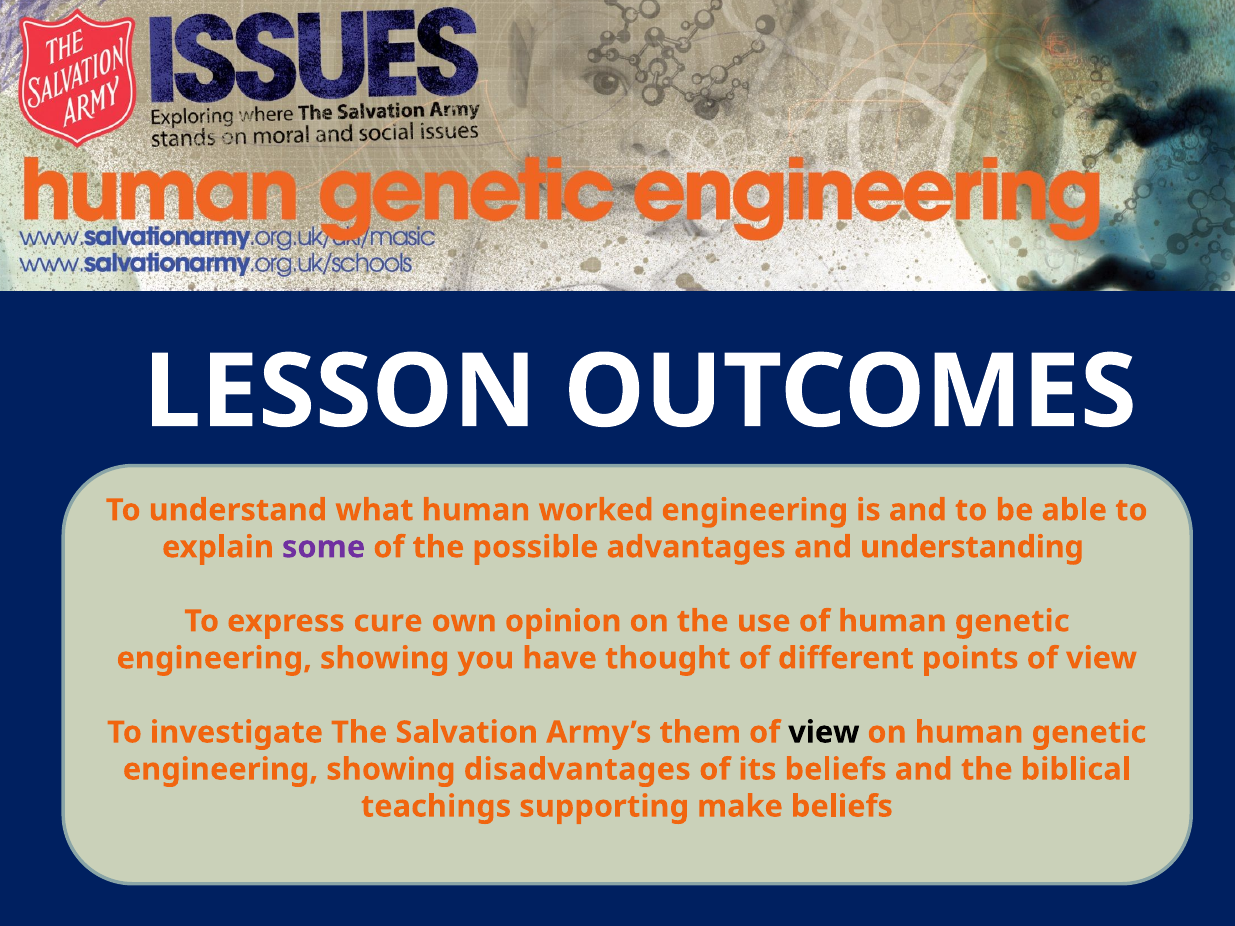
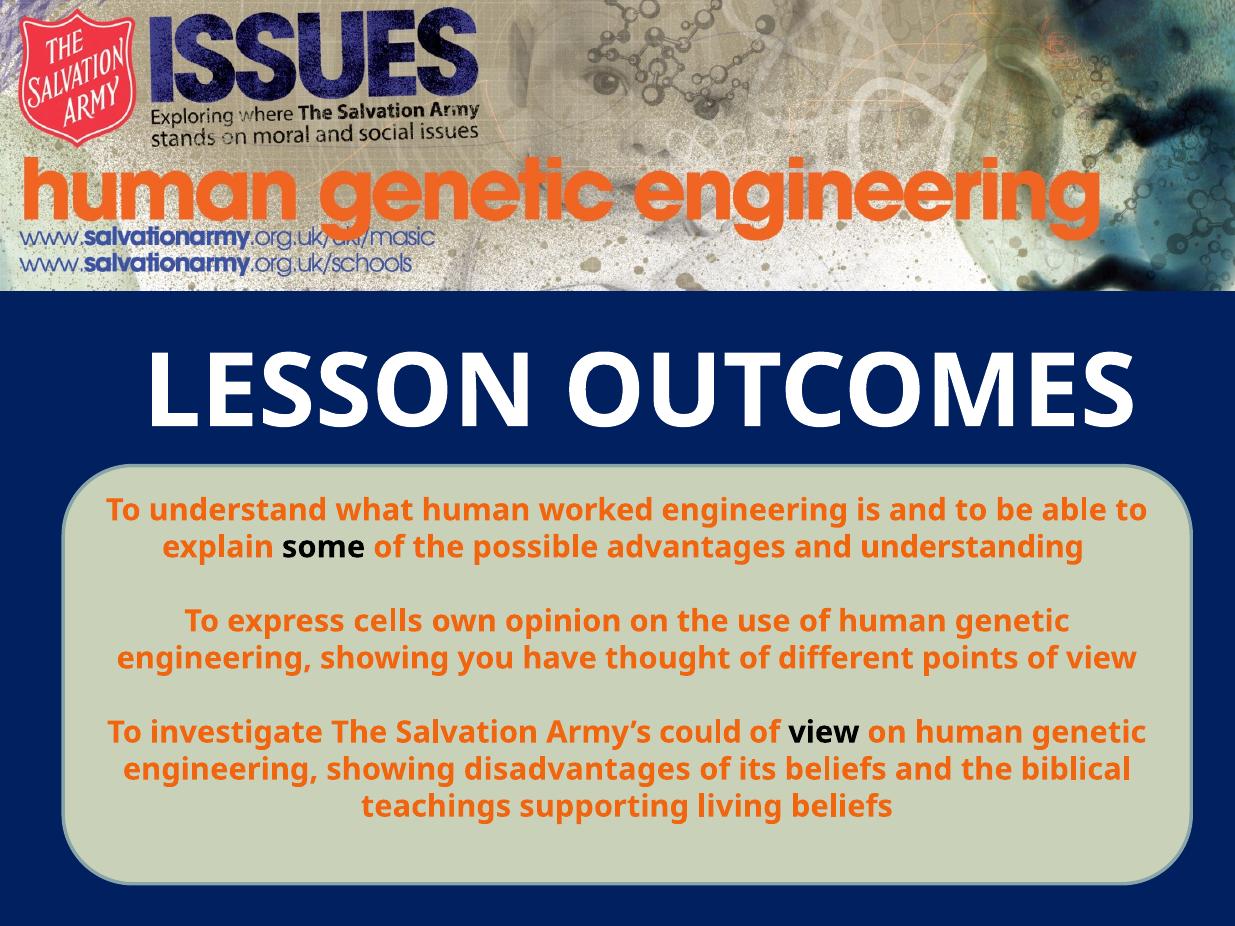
some colour: purple -> black
cure: cure -> cells
them: them -> could
make: make -> living
